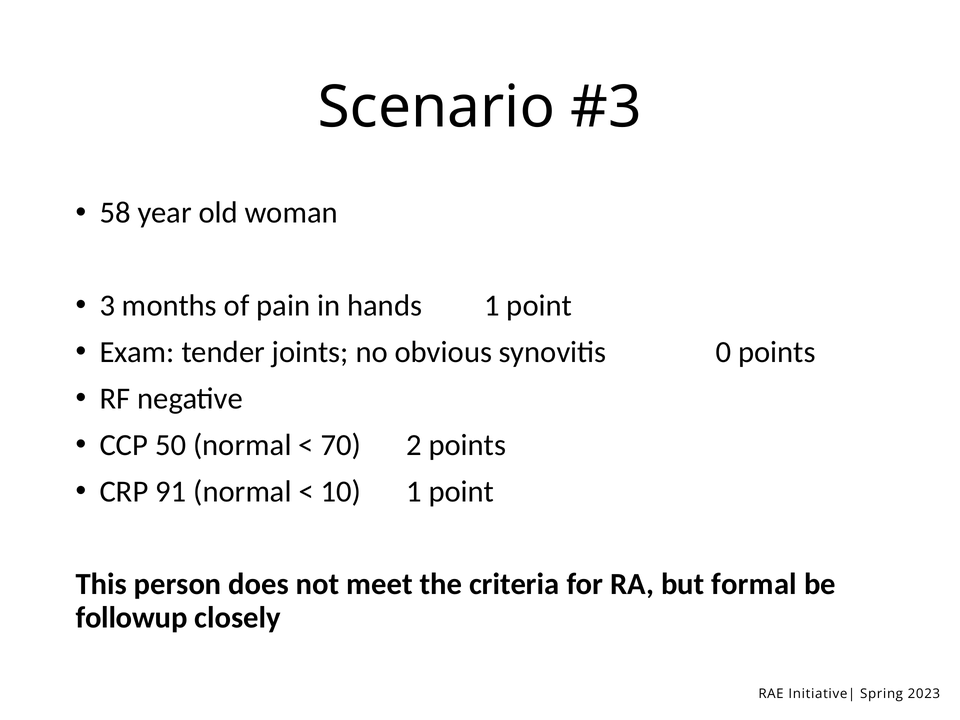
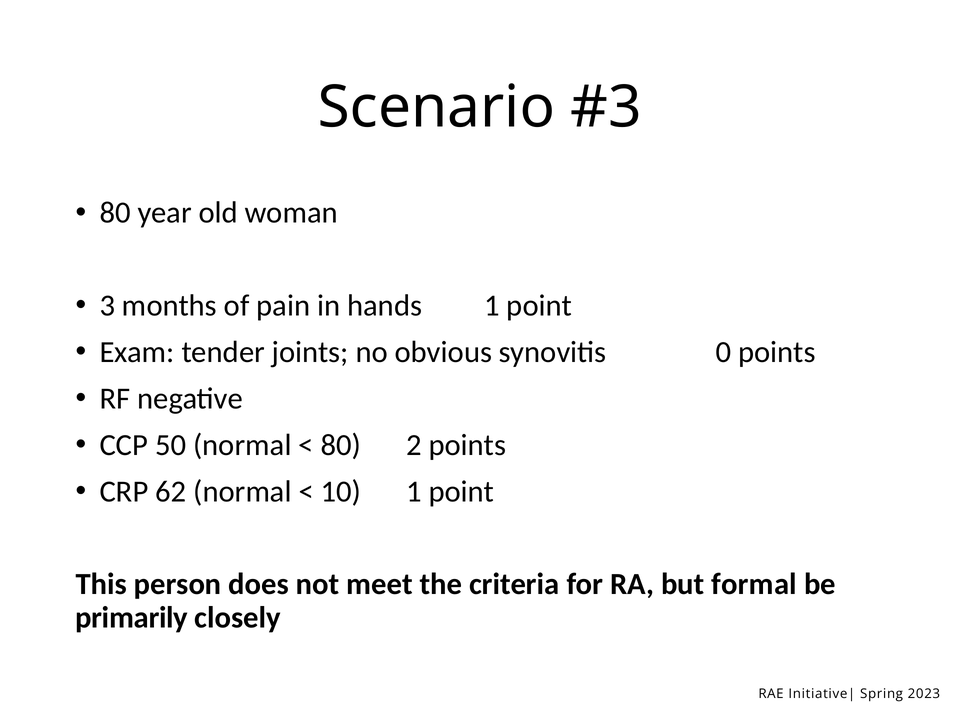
58 at (115, 213): 58 -> 80
70 at (341, 445): 70 -> 80
91: 91 -> 62
followup: followup -> primarily
